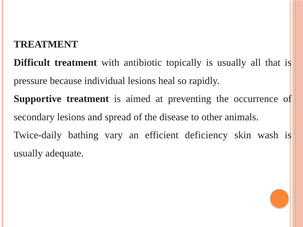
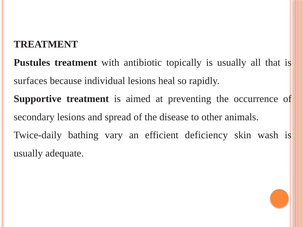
Difficult: Difficult -> Pustules
pressure: pressure -> surfaces
